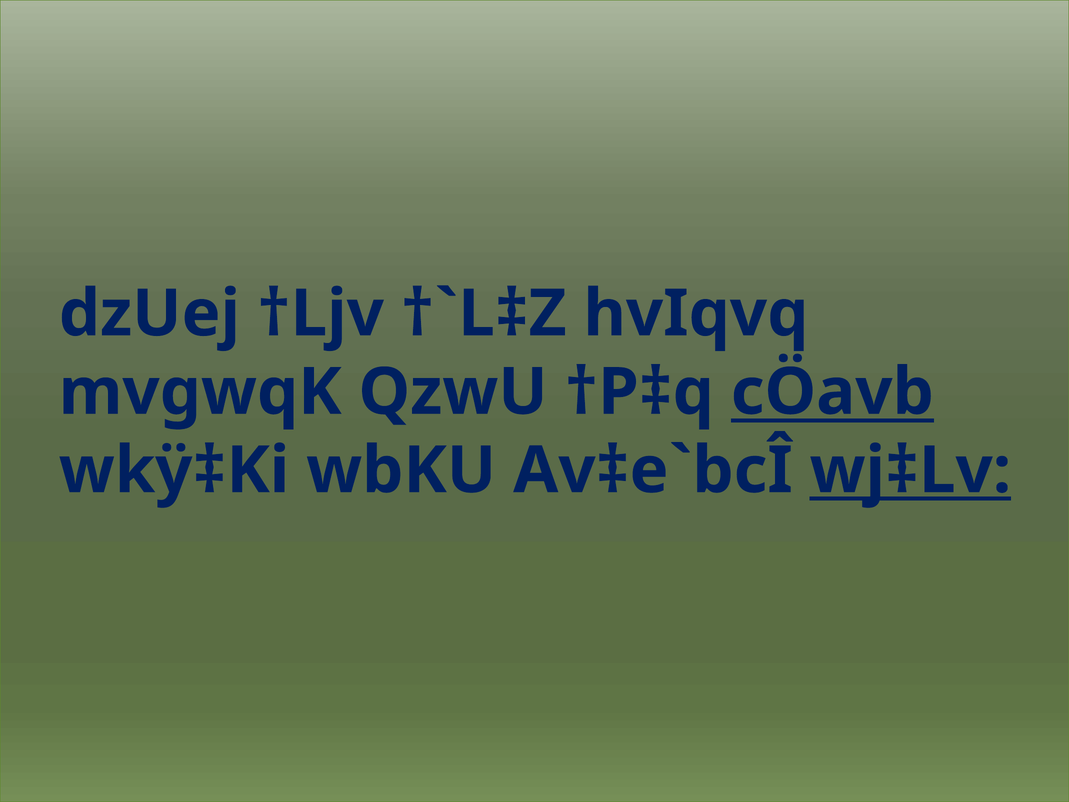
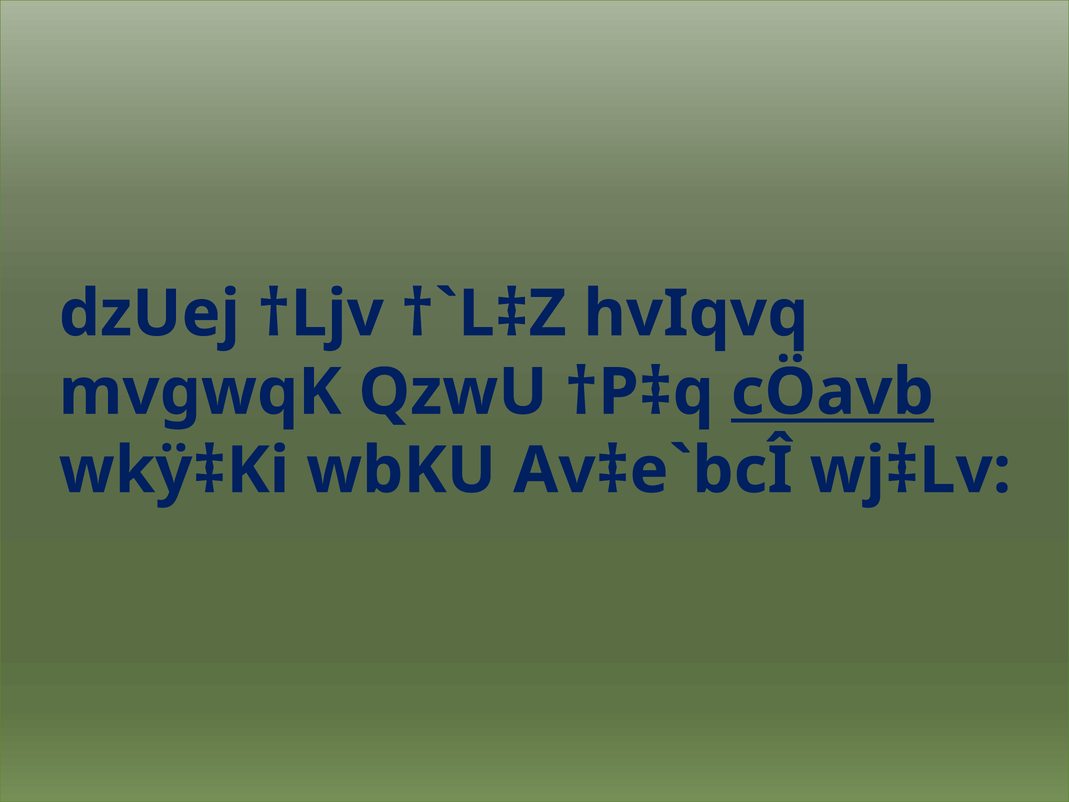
wj‡Lv underline: present -> none
